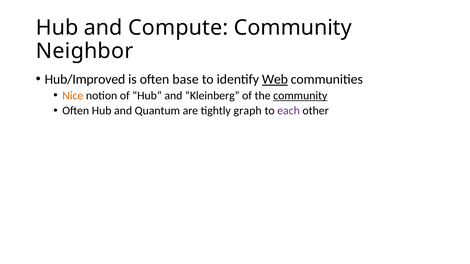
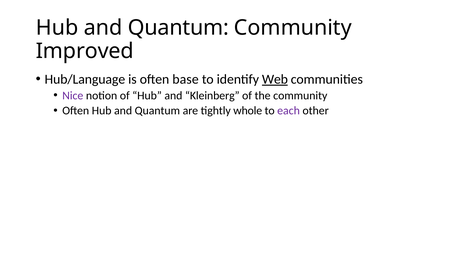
Compute at (178, 28): Compute -> Quantum
Neighbor: Neighbor -> Improved
Hub/Improved: Hub/Improved -> Hub/Language
Nice colour: orange -> purple
community at (300, 96) underline: present -> none
graph: graph -> whole
